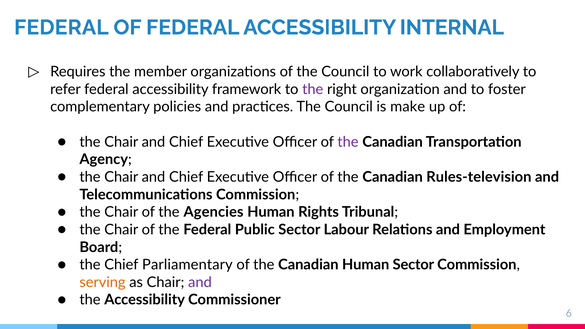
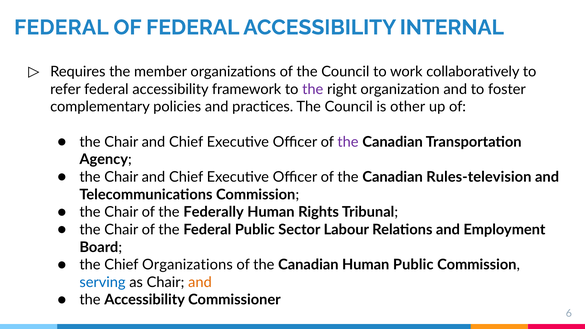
make: make -> other
Agencies: Agencies -> Federally
Chief Parliamentary: Parliamentary -> Organizations
Human Sector: Sector -> Public
serving colour: orange -> blue
and at (200, 282) colour: purple -> orange
